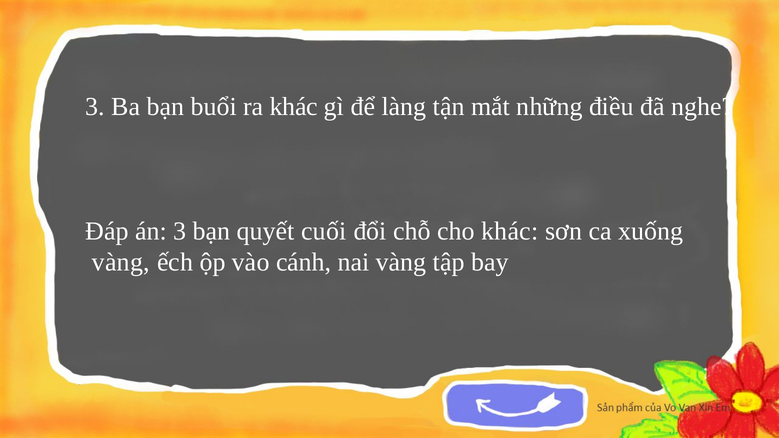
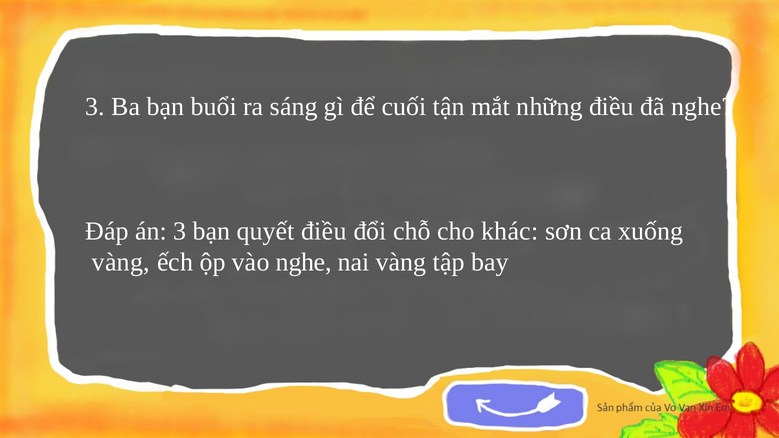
ra khác: khác -> sáng
làng: làng -> cuối
quyết cuối: cuối -> điều
vào cánh: cánh -> nghe
